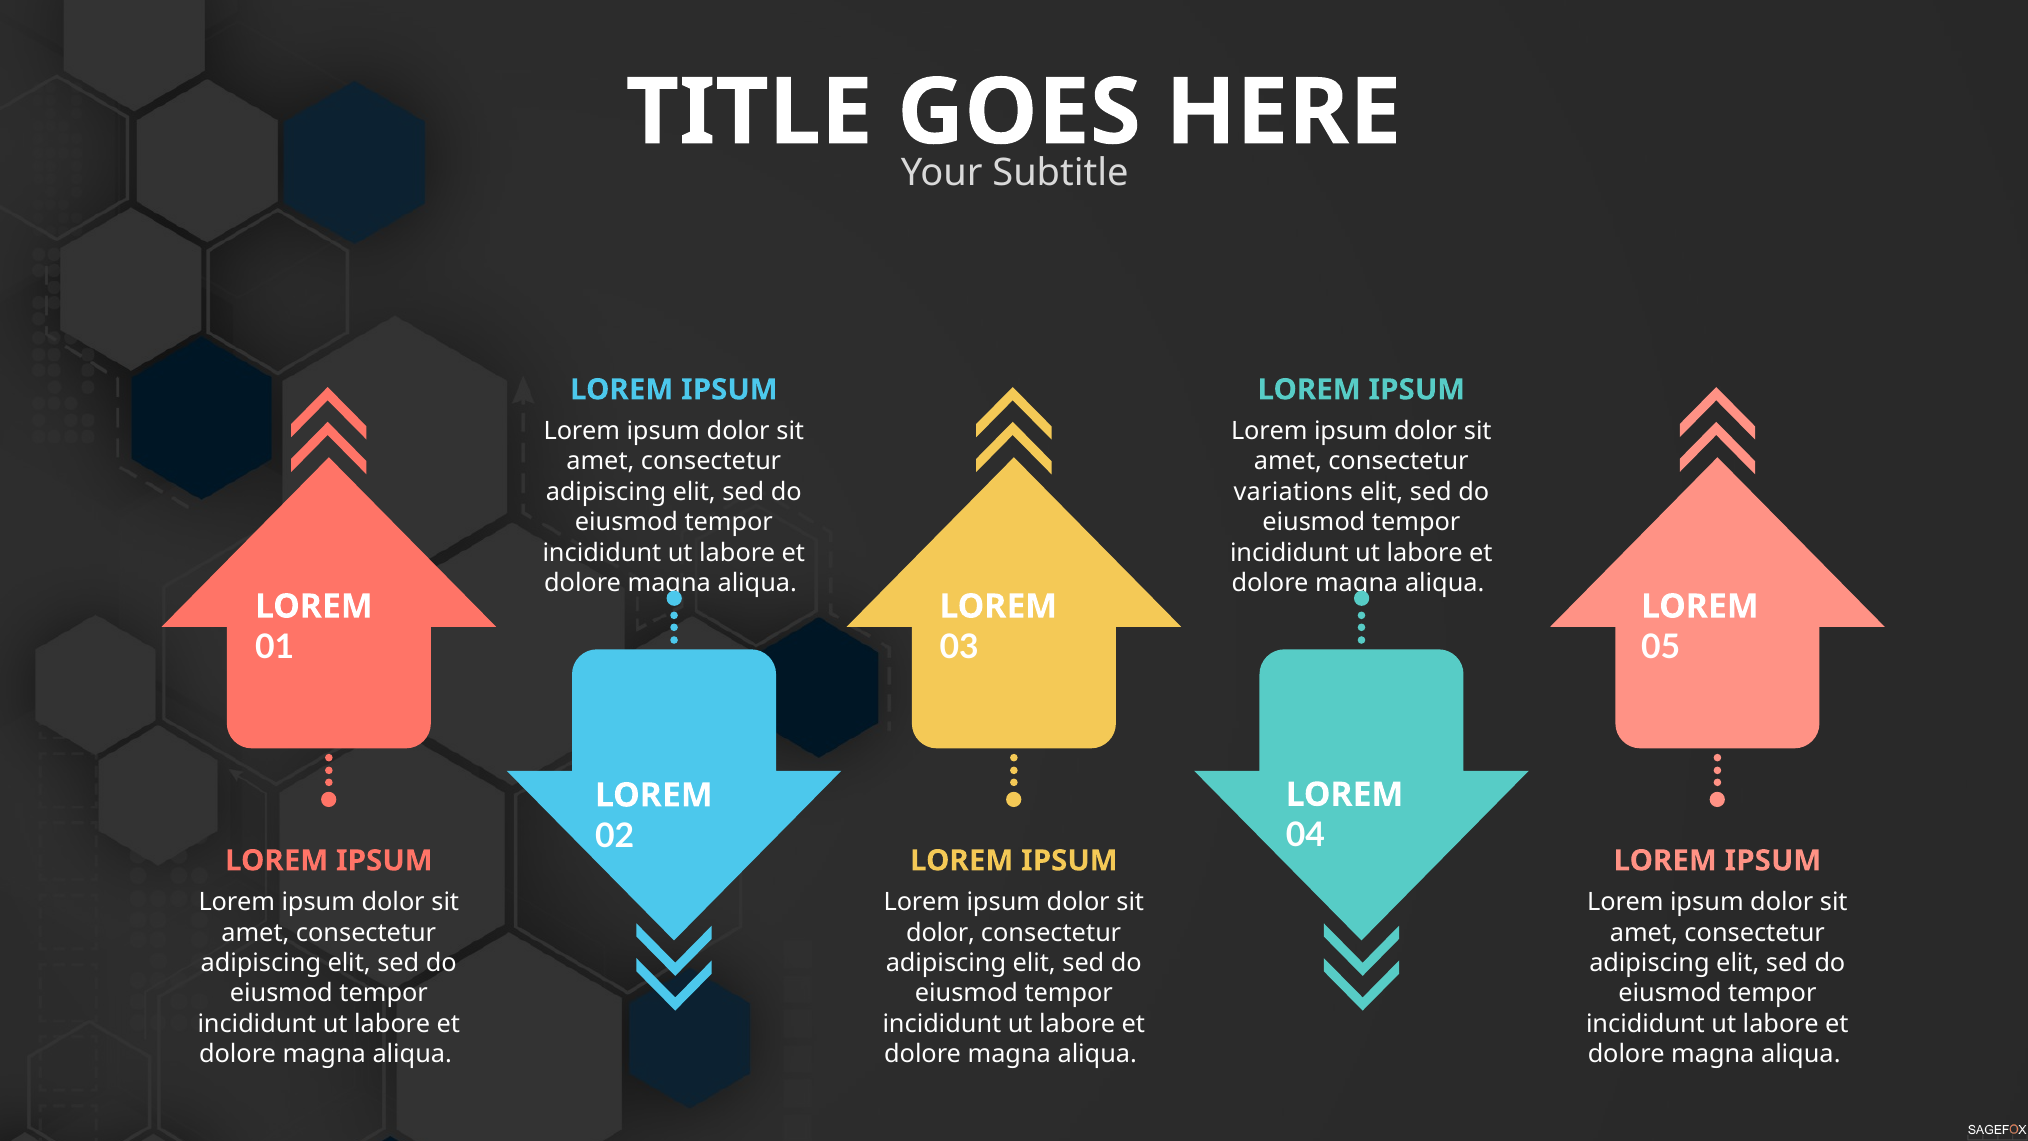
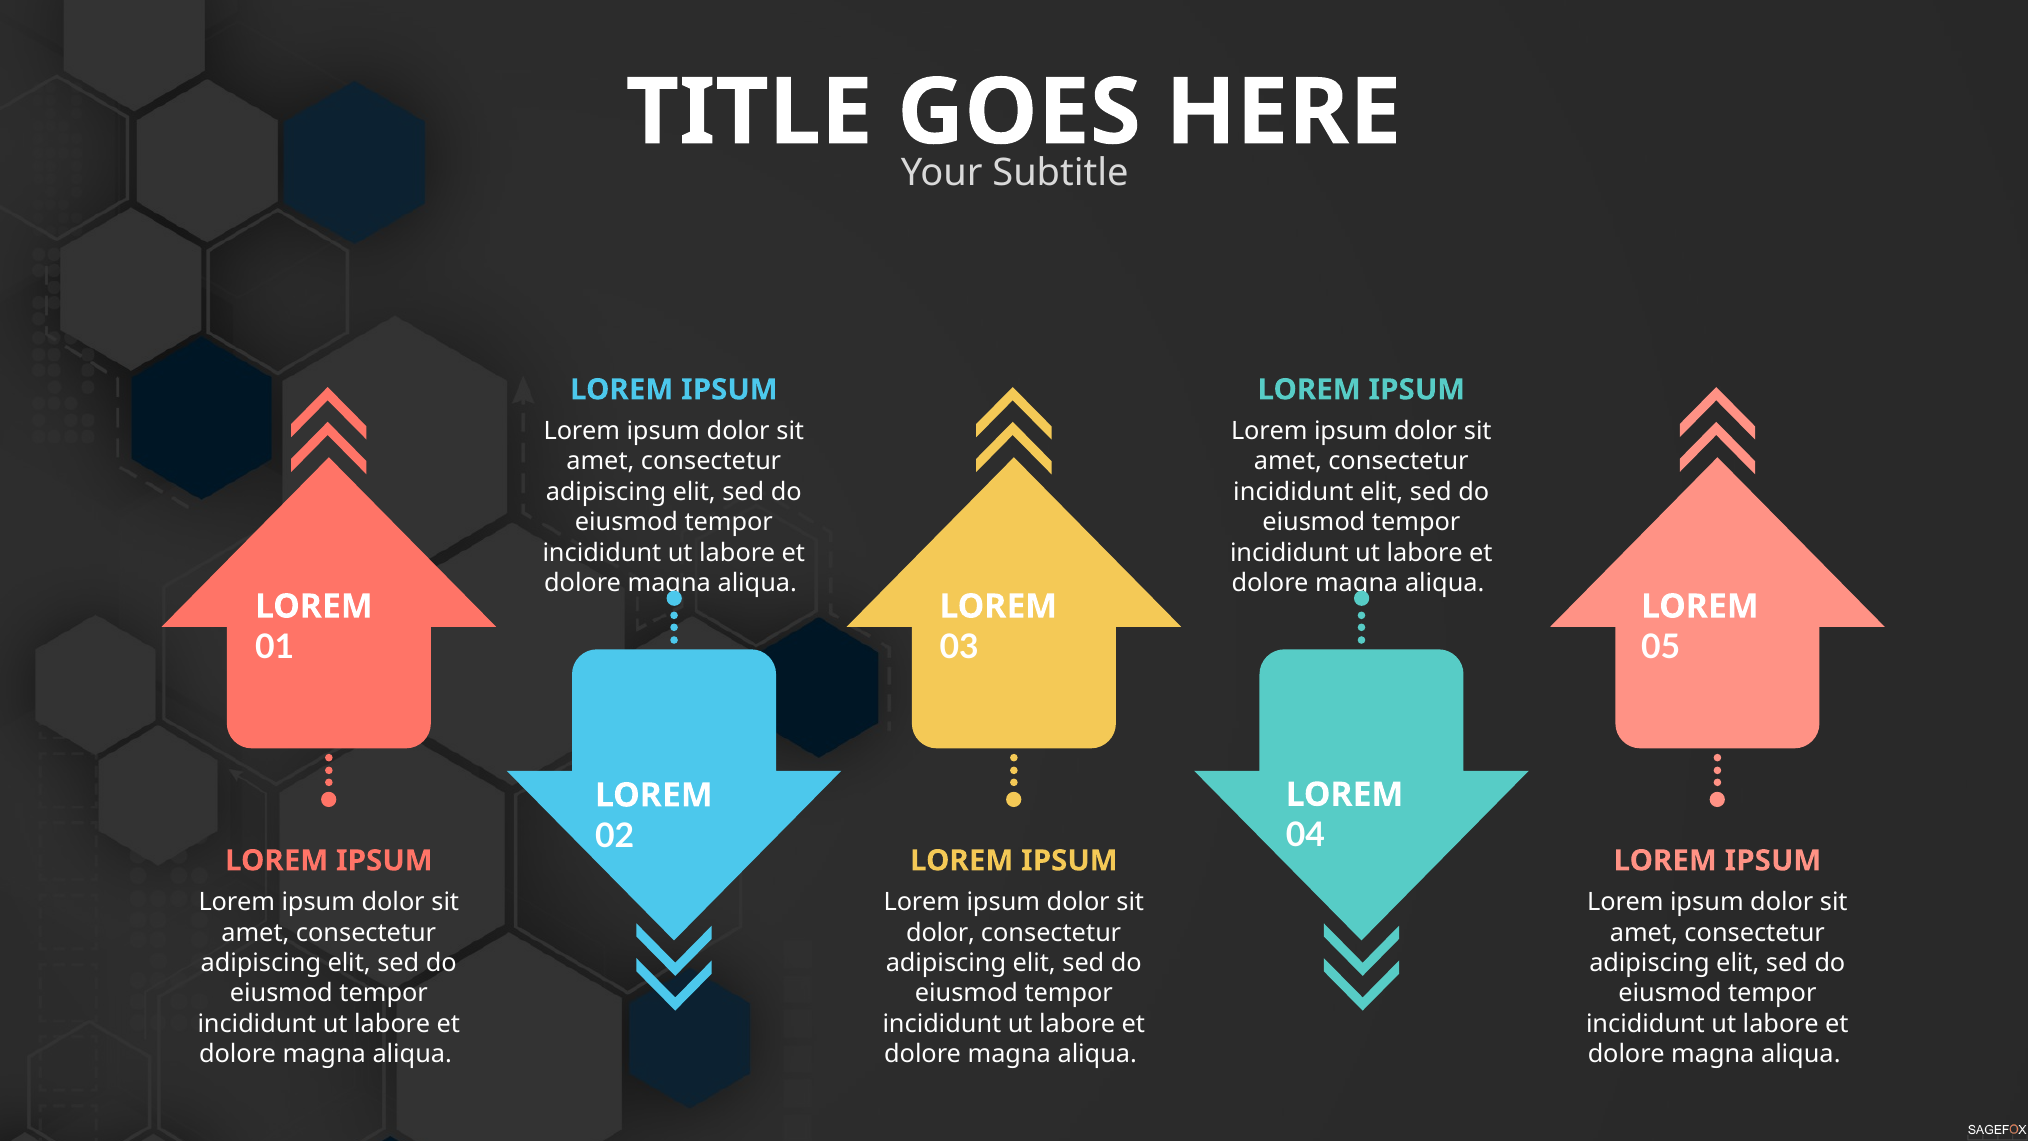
variations at (1293, 492): variations -> incididunt
